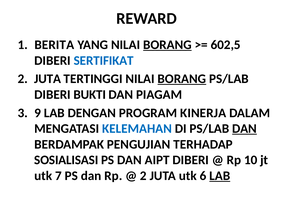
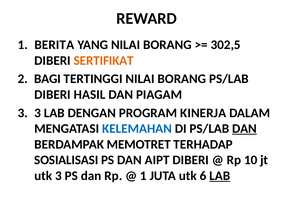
BORANG at (167, 45) underline: present -> none
602,5: 602,5 -> 302,5
SERTIFIKAT colour: blue -> orange
JUTA at (47, 79): JUTA -> BAGI
BORANG at (182, 79) underline: present -> none
BUKTI: BUKTI -> HASIL
9 at (38, 113): 9 -> 3
PENGUJIAN: PENGUJIAN -> MEMOTRET
utk 7: 7 -> 3
2 at (143, 176): 2 -> 1
